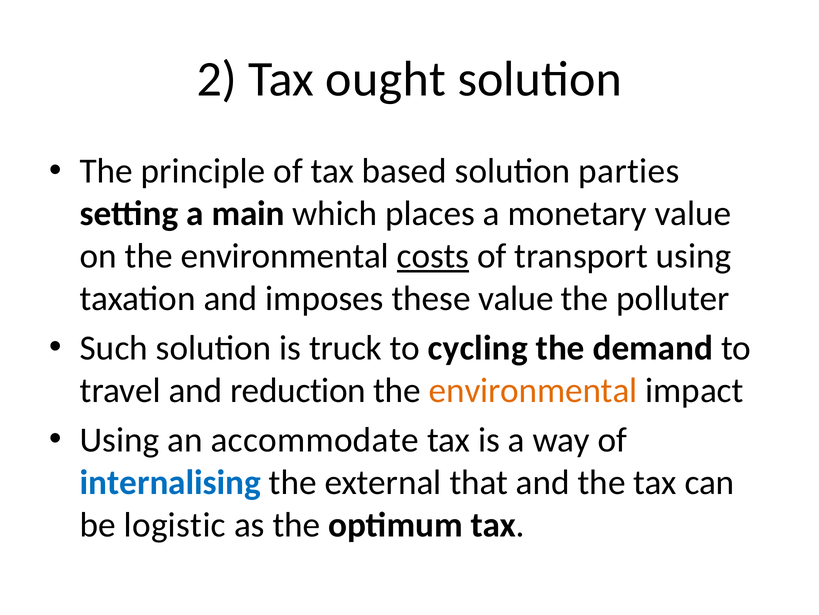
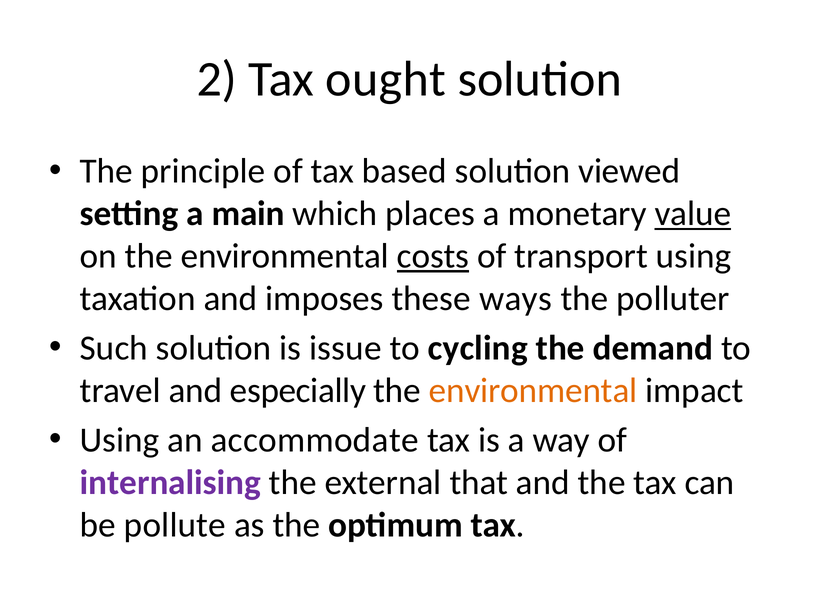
parties: parties -> viewed
value at (693, 213) underline: none -> present
these value: value -> ways
truck: truck -> issue
reduction: reduction -> especially
internalising colour: blue -> purple
logistic: logistic -> pollute
